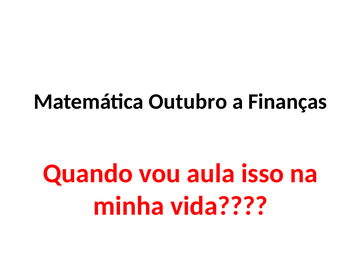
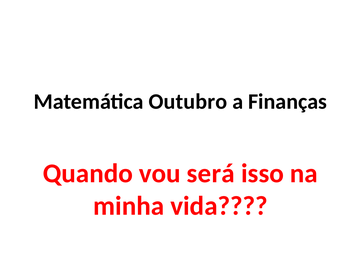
aula: aula -> será
